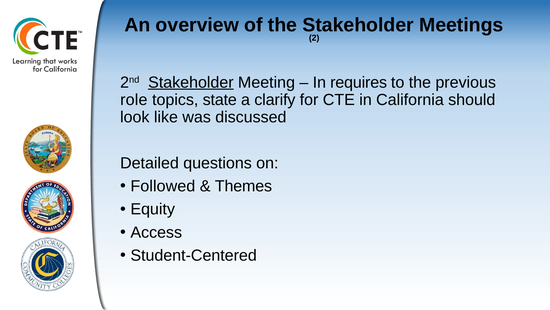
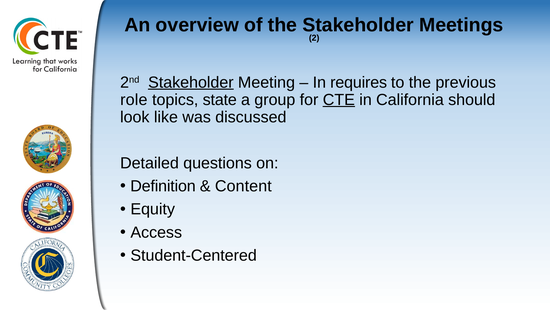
clarify: clarify -> group
CTE underline: none -> present
Followed: Followed -> Definition
Themes: Themes -> Content
